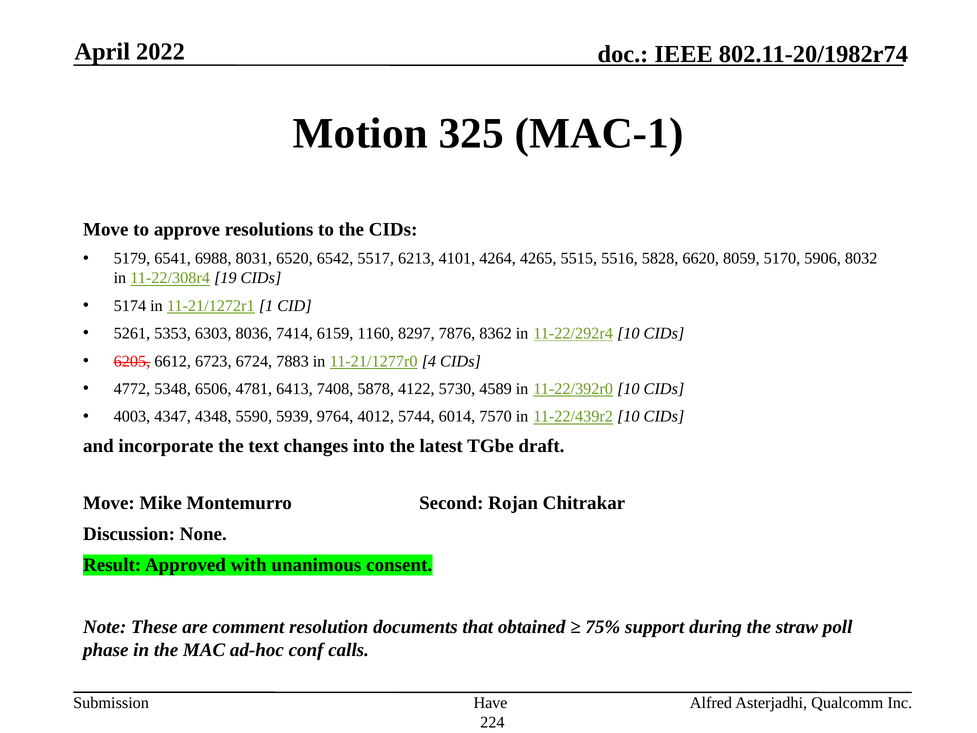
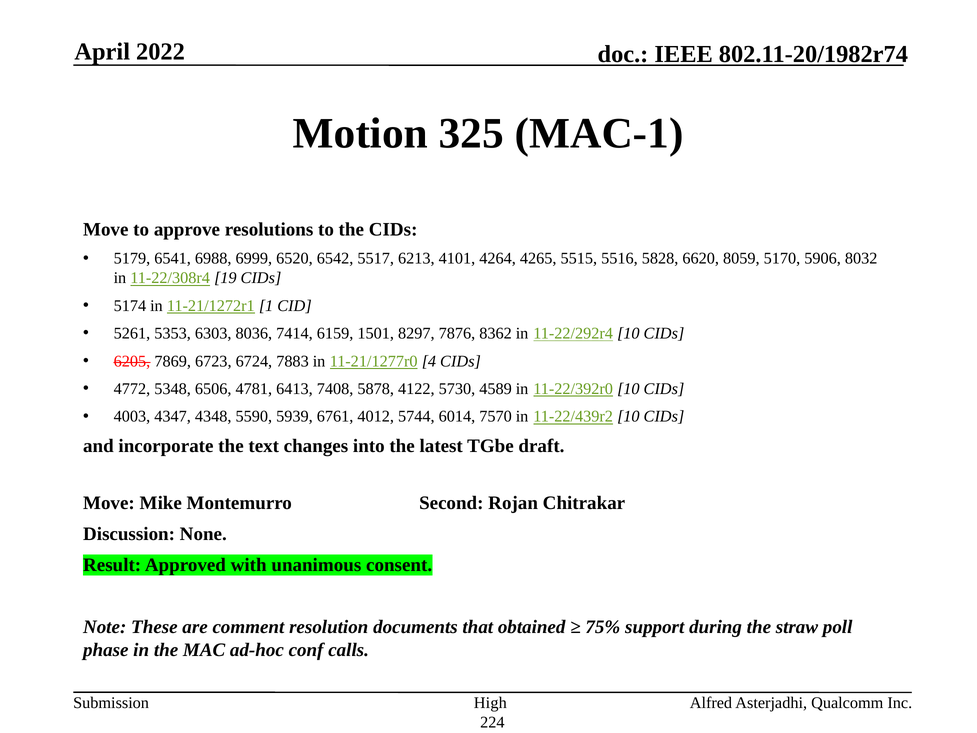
8031: 8031 -> 6999
1160: 1160 -> 1501
6612: 6612 -> 7869
9764: 9764 -> 6761
Have: Have -> High
